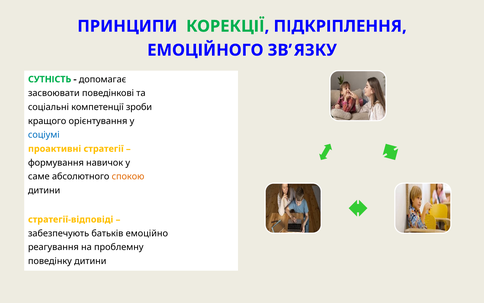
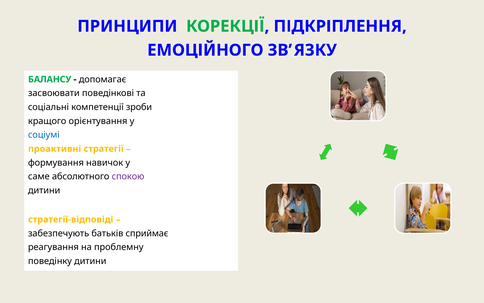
СУТНІСТЬ: СУТНІСТЬ -> БАЛАНСУ
спокою colour: orange -> purple
емоційно: емоційно -> сприймає
